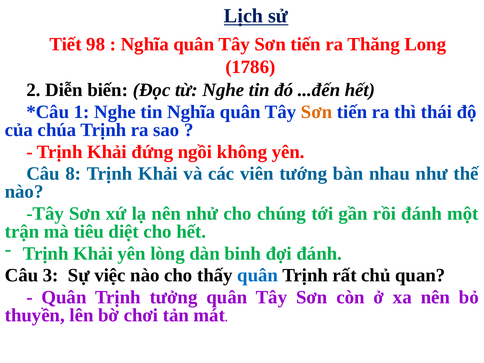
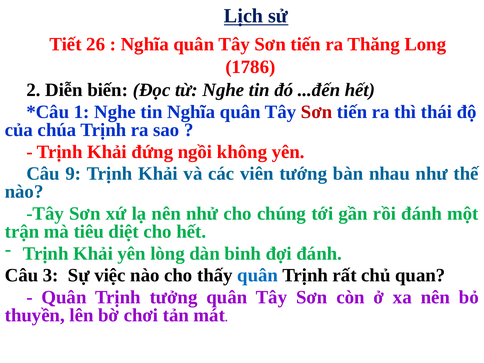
98: 98 -> 26
Sơn at (317, 112) colour: orange -> red
8: 8 -> 9
